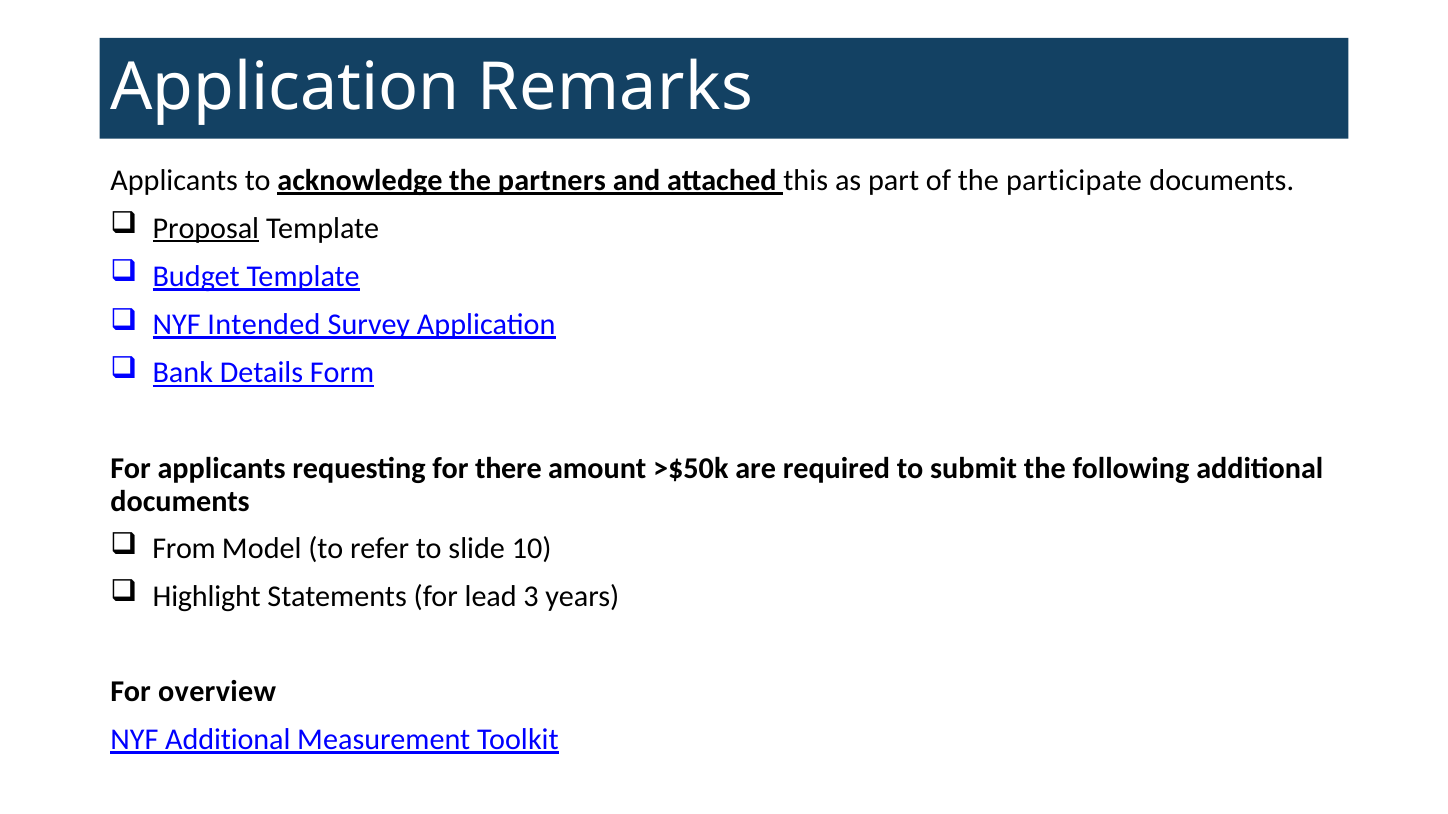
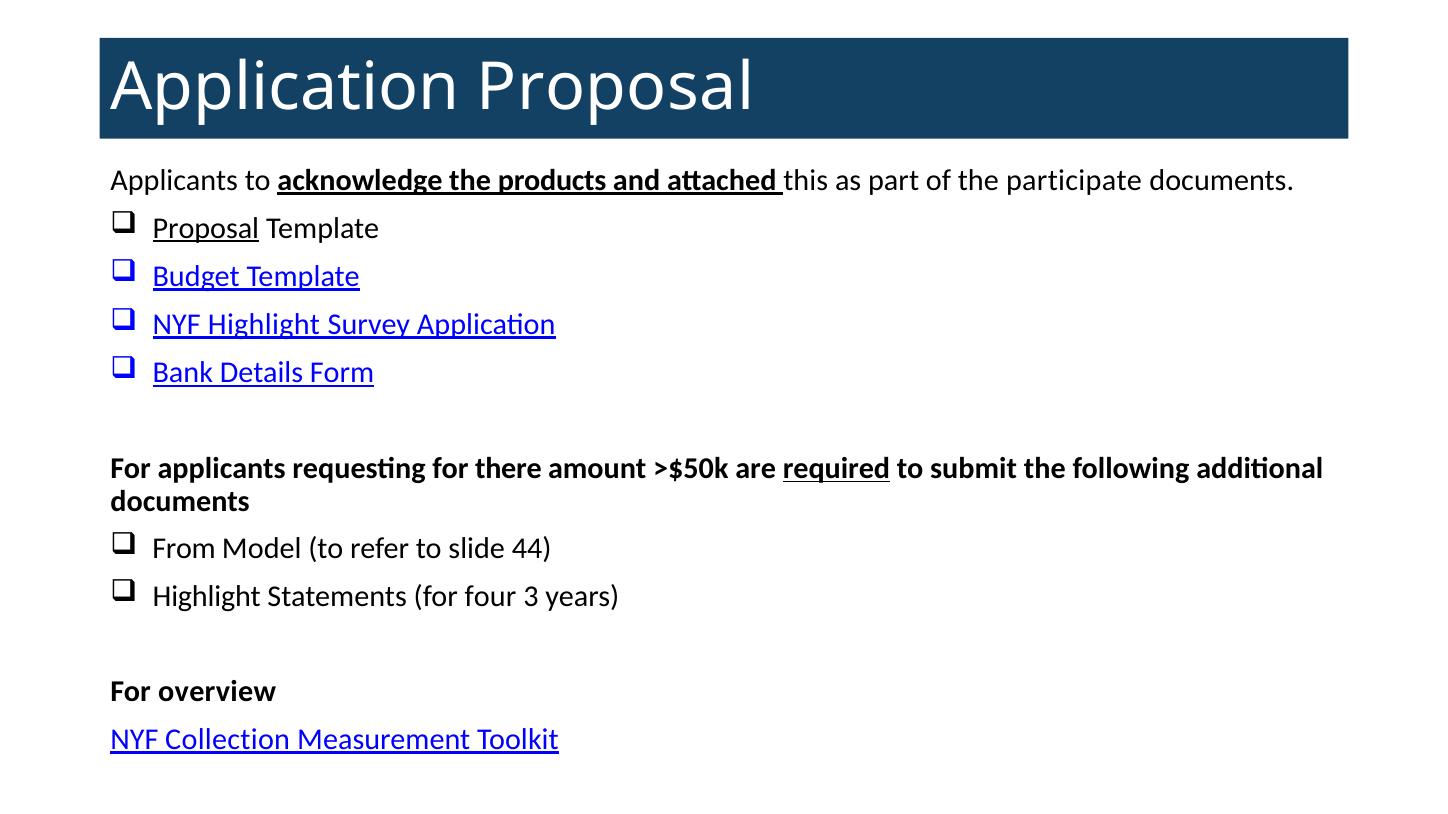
Application Remarks: Remarks -> Proposal
partners: partners -> products
NYF Intended: Intended -> Highlight
required underline: none -> present
10: 10 -> 44
lead: lead -> four
NYF Additional: Additional -> Collection
